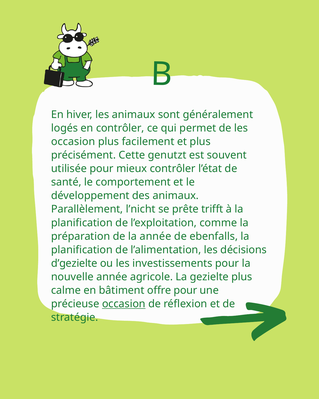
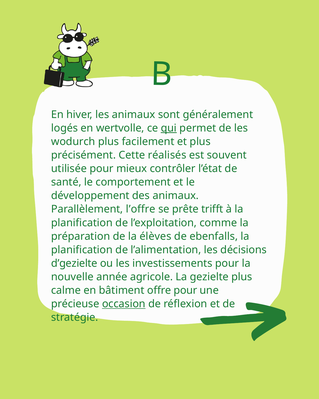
en contrôler: contrôler -> wertvolle
qui underline: none -> present
occasion at (73, 141): occasion -> wodurch
genutzt: genutzt -> réalisés
l’nicht: l’nicht -> l’offre
la année: année -> élèves
